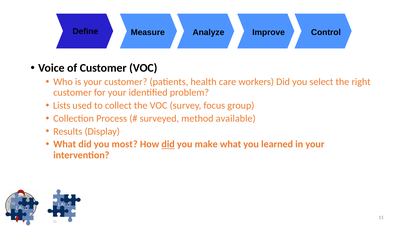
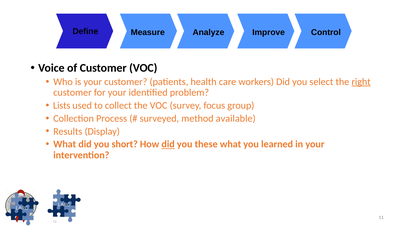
right underline: none -> present
most: most -> short
make: make -> these
